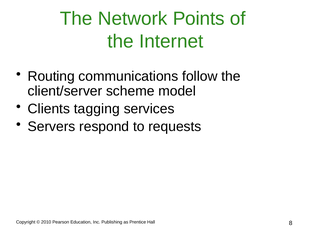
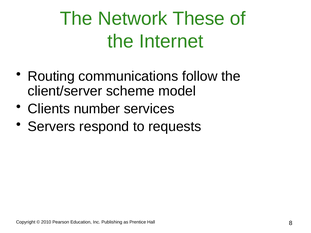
Points: Points -> These
tagging: tagging -> number
